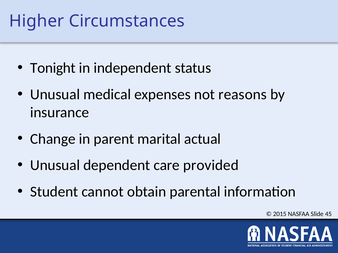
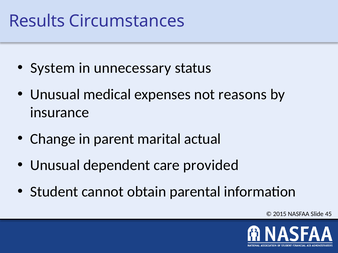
Higher: Higher -> Results
Tonight: Tonight -> System
independent: independent -> unnecessary
